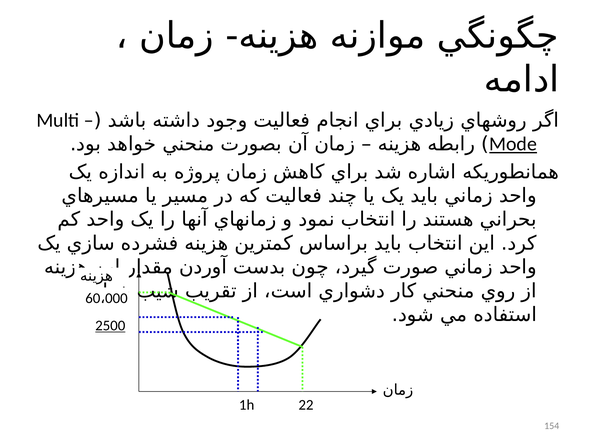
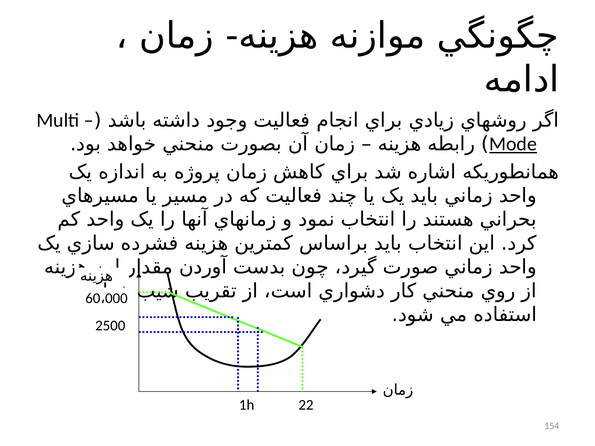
2500 underline: present -> none
